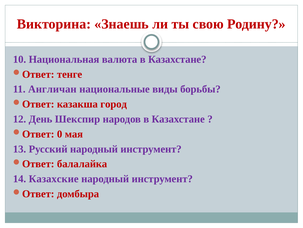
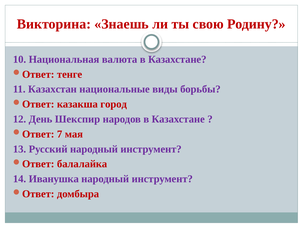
Англичан: Англичан -> Казахстан
0: 0 -> 7
Казахские: Казахские -> Иванушка
